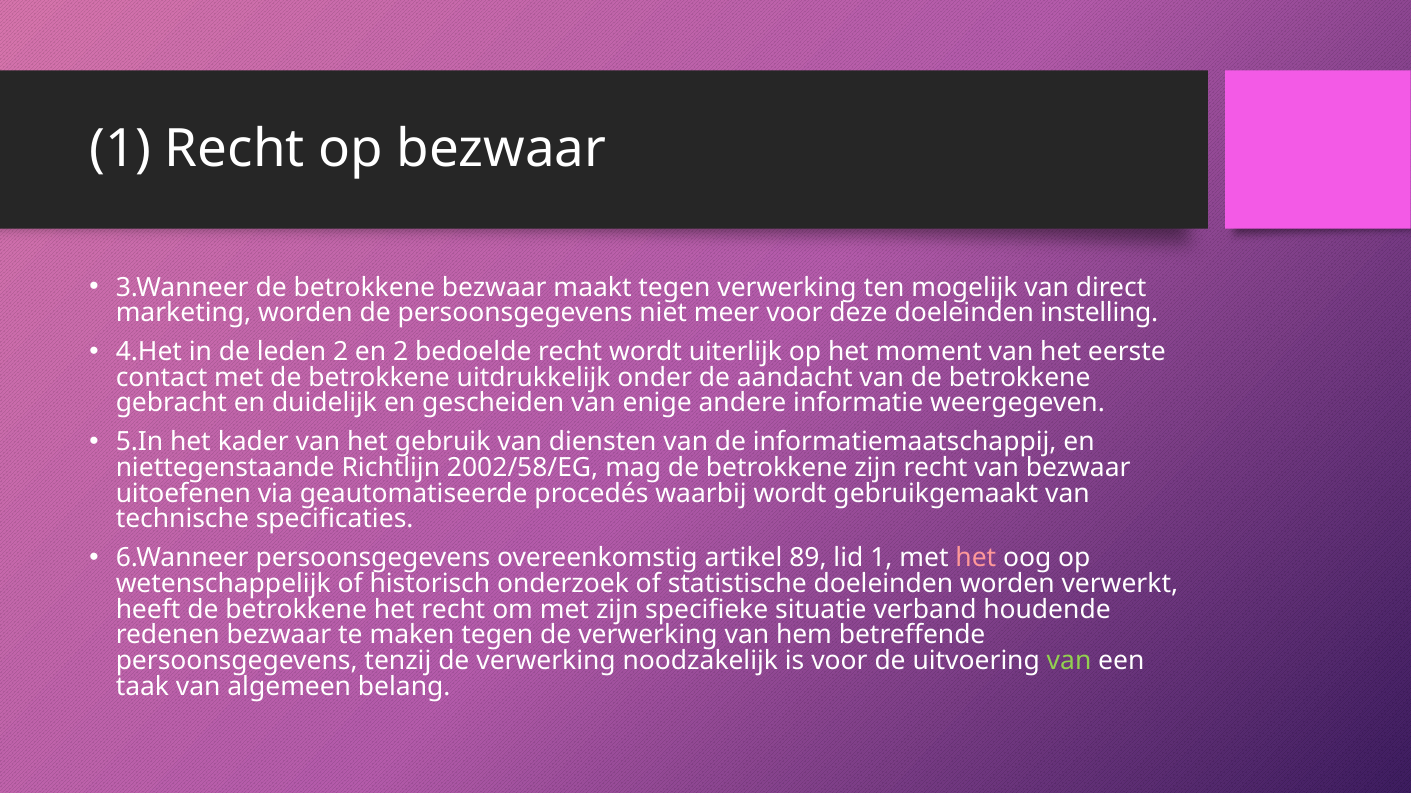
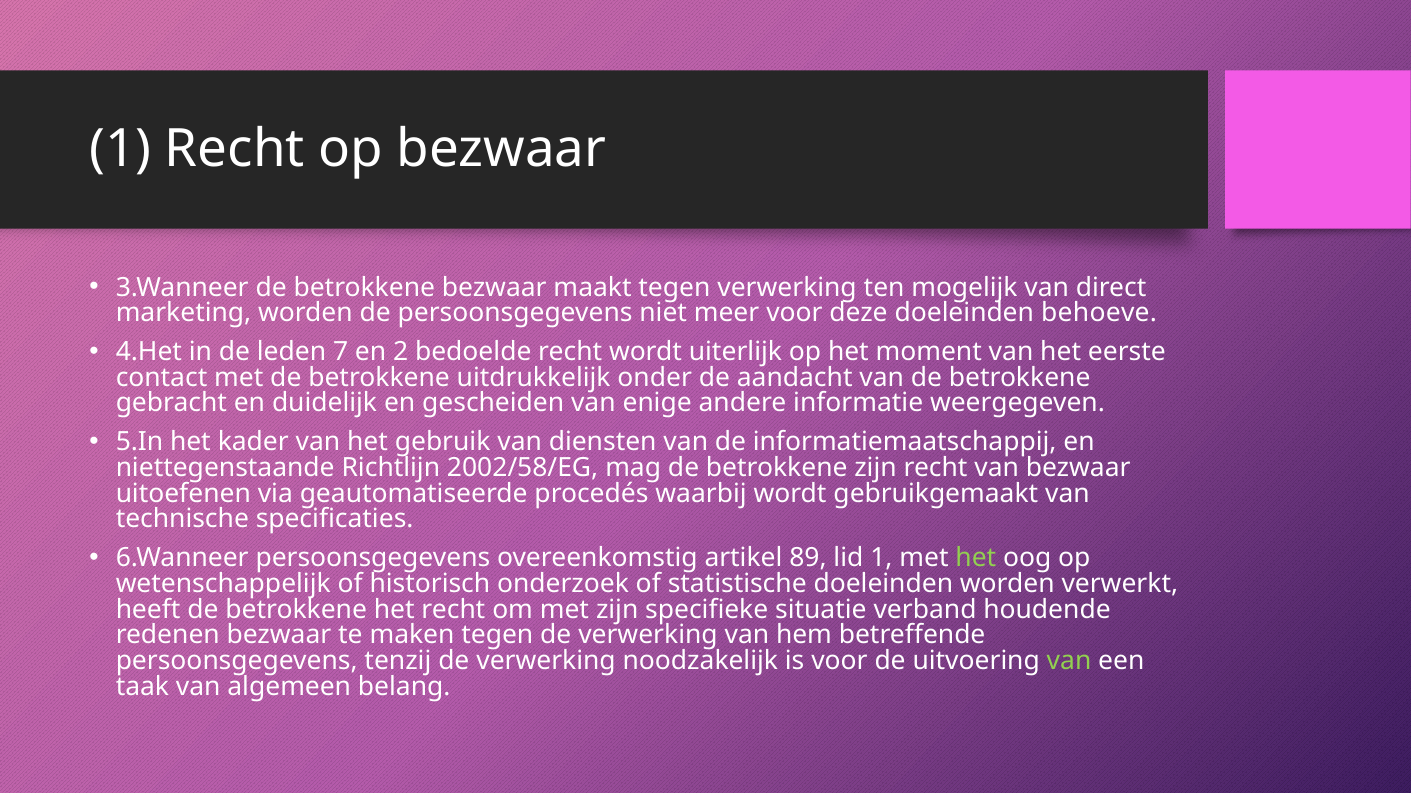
instelling: instelling -> behoeve
leden 2: 2 -> 7
het at (976, 559) colour: pink -> light green
